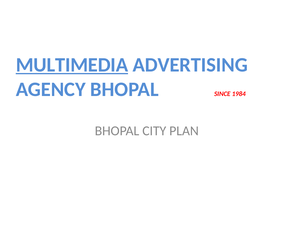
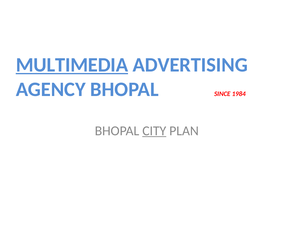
CITY underline: none -> present
